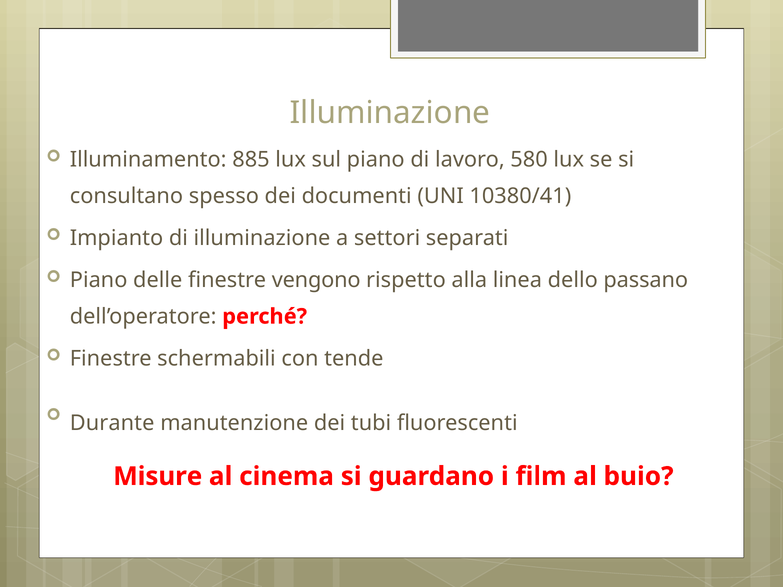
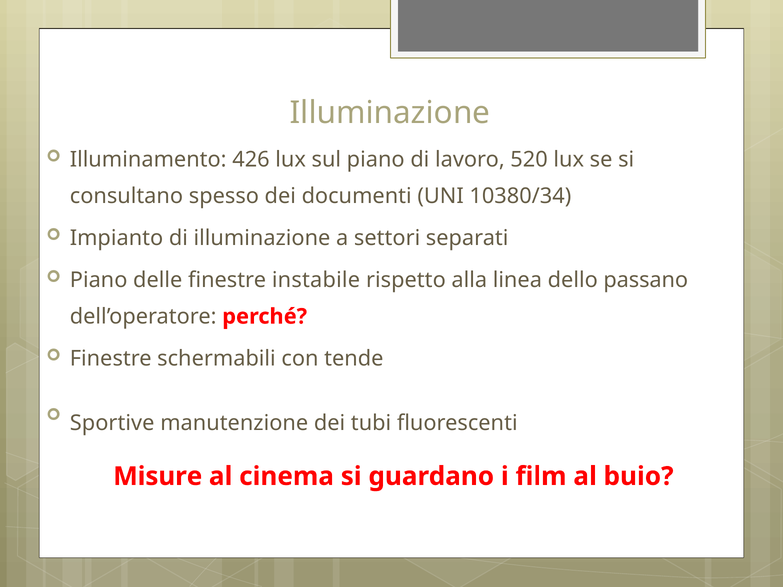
885: 885 -> 426
580: 580 -> 520
10380/41: 10380/41 -> 10380/34
vengono: vengono -> instabile
Durante: Durante -> Sportive
